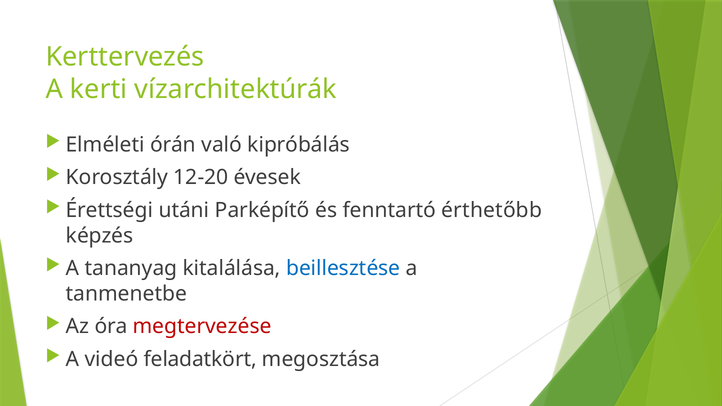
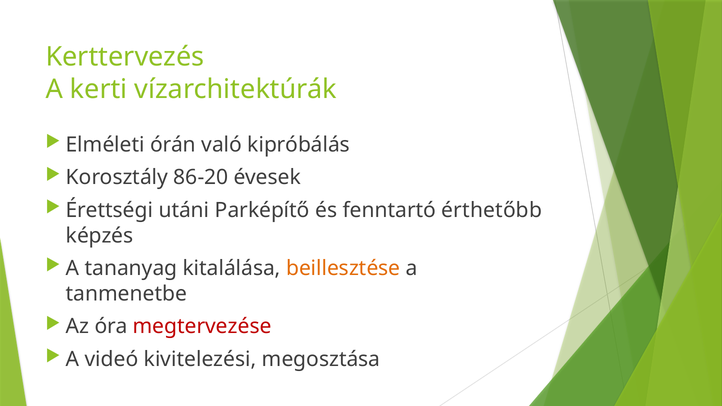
12-20: 12-20 -> 86-20
beillesztése colour: blue -> orange
feladatkört: feladatkört -> kivitelezési
